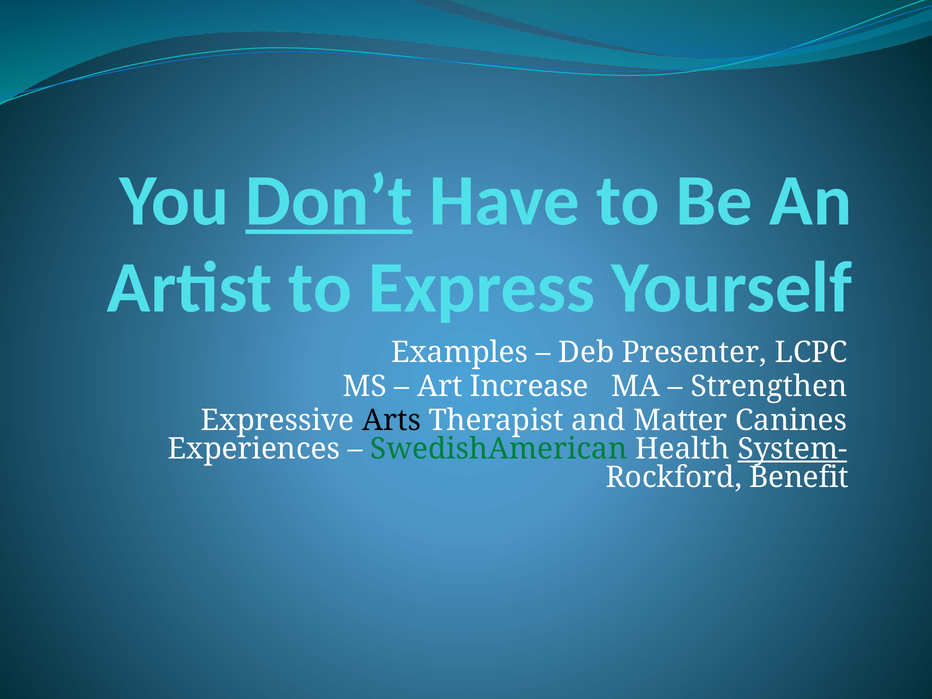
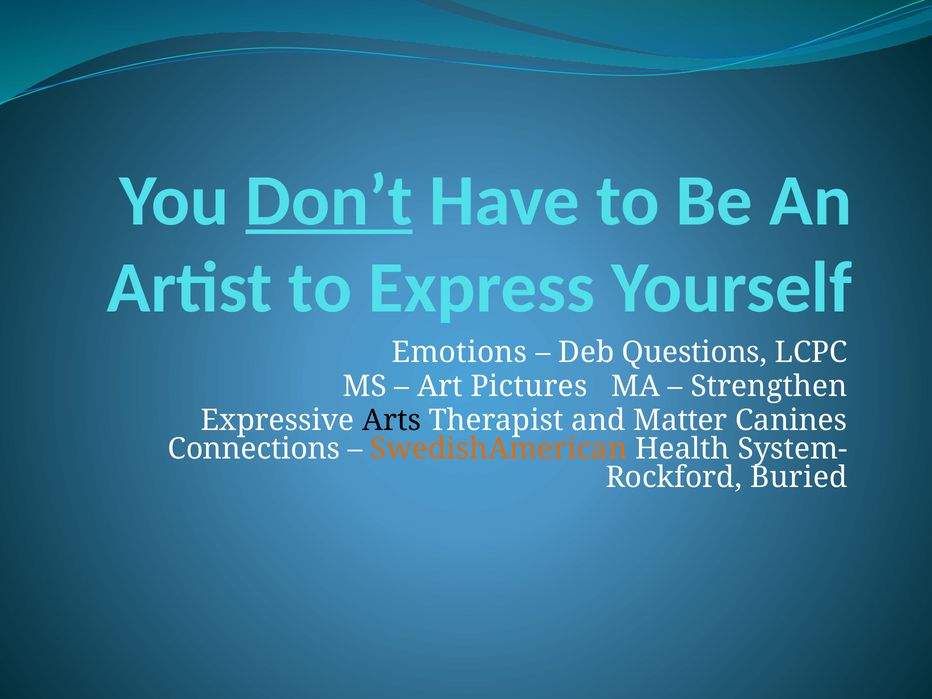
Examples: Examples -> Emotions
Presenter: Presenter -> Questions
Increase: Increase -> Pictures
Experiences: Experiences -> Connections
SwedishAmerican colour: green -> orange
System- underline: present -> none
Benefit: Benefit -> Buried
